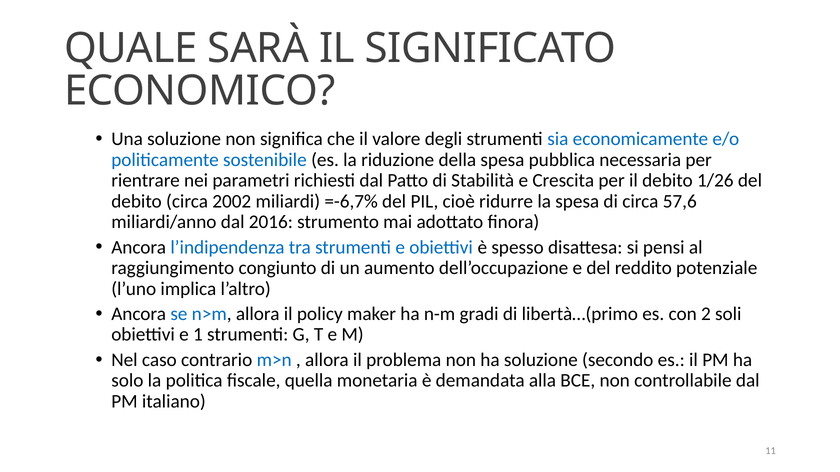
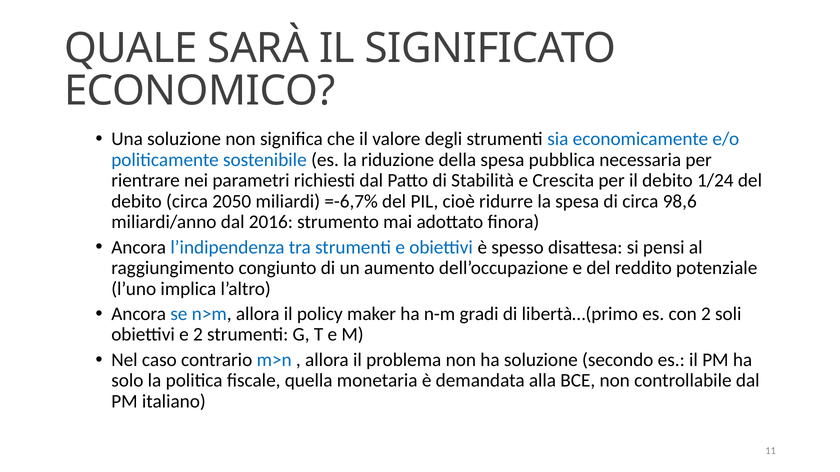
1/26: 1/26 -> 1/24
2002: 2002 -> 2050
57,6: 57,6 -> 98,6
e 1: 1 -> 2
